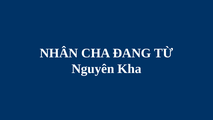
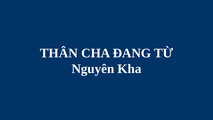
NHÂN: NHÂN -> THÂN
